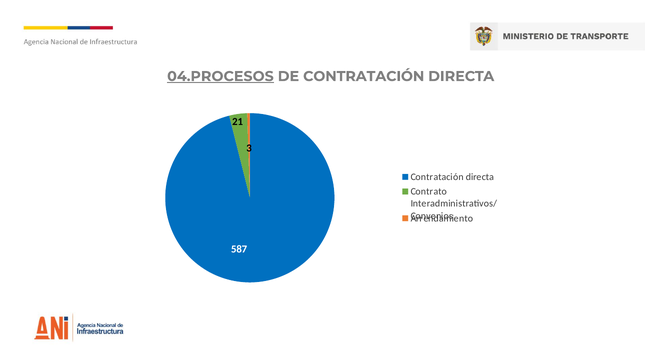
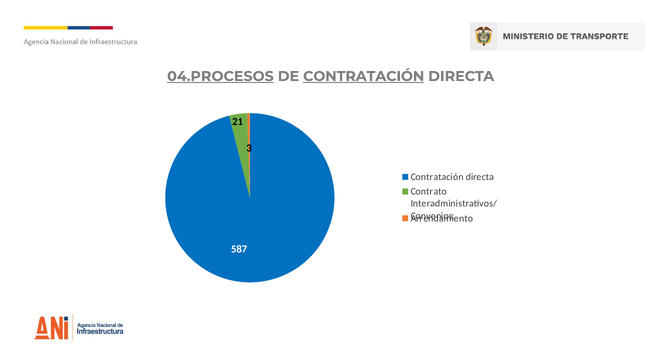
CONTRATACIÓN at (364, 76) underline: none -> present
